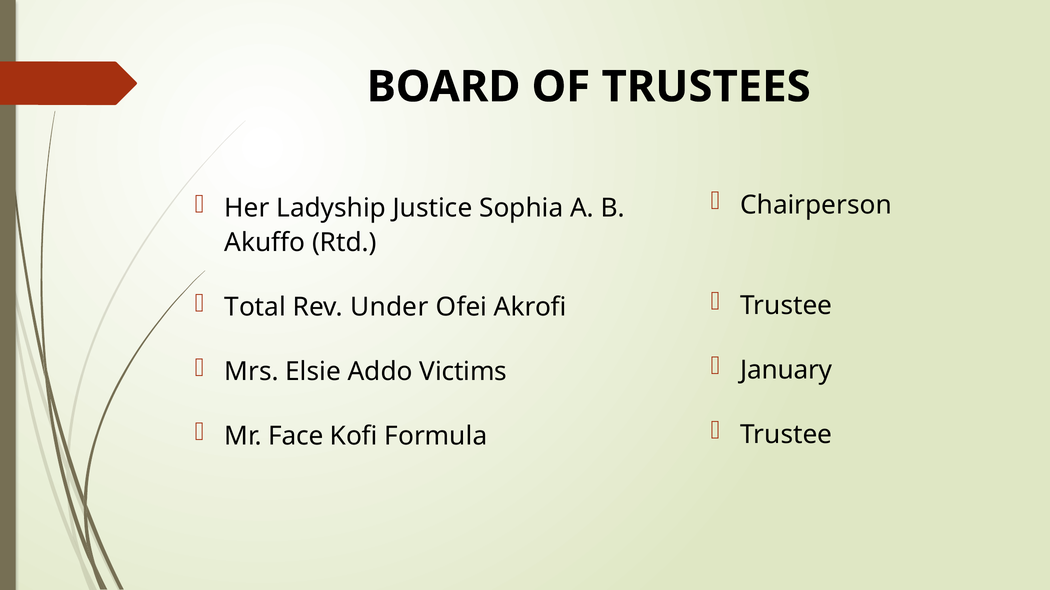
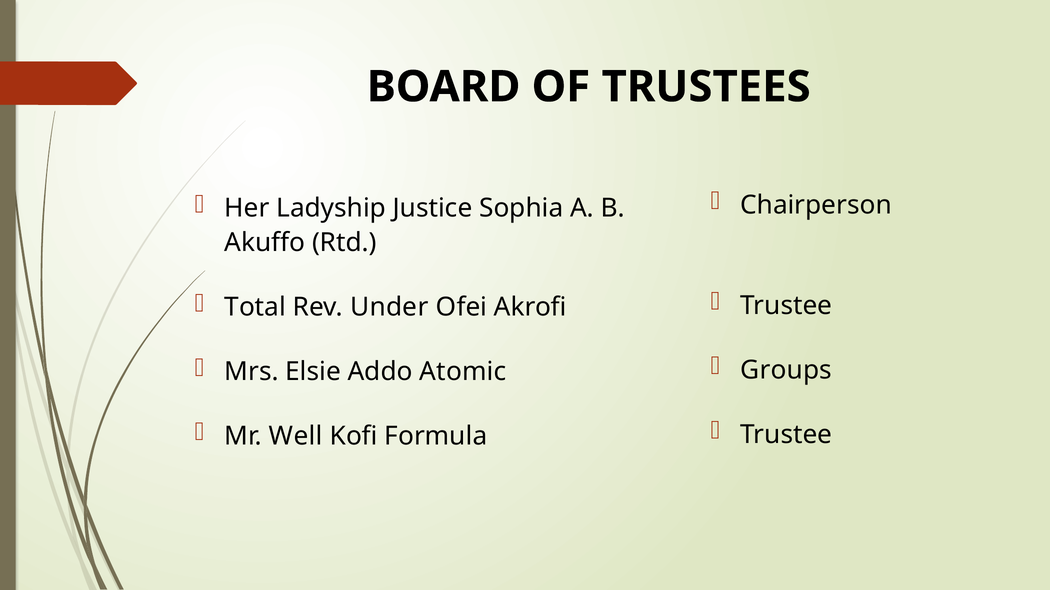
January: January -> Groups
Victims: Victims -> Atomic
Face: Face -> Well
